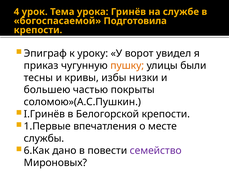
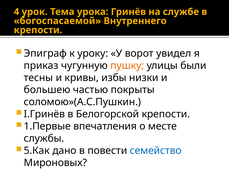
Подготовила: Подготовила -> Внутреннего
6.Как: 6.Как -> 5.Как
семейство colour: purple -> blue
